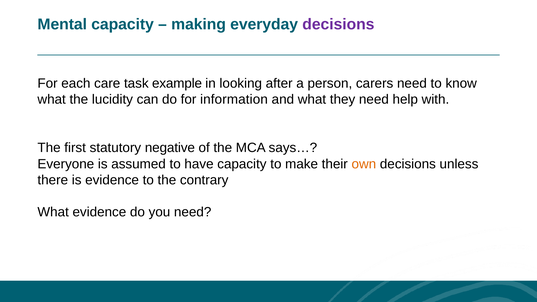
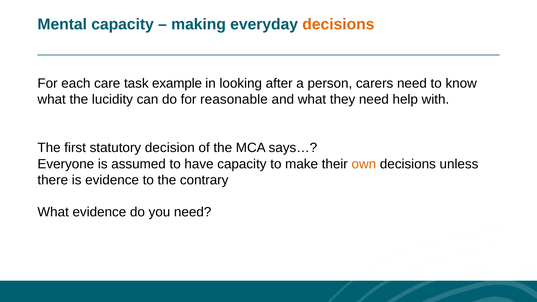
decisions at (338, 24) colour: purple -> orange
information: information -> reasonable
negative: negative -> decision
